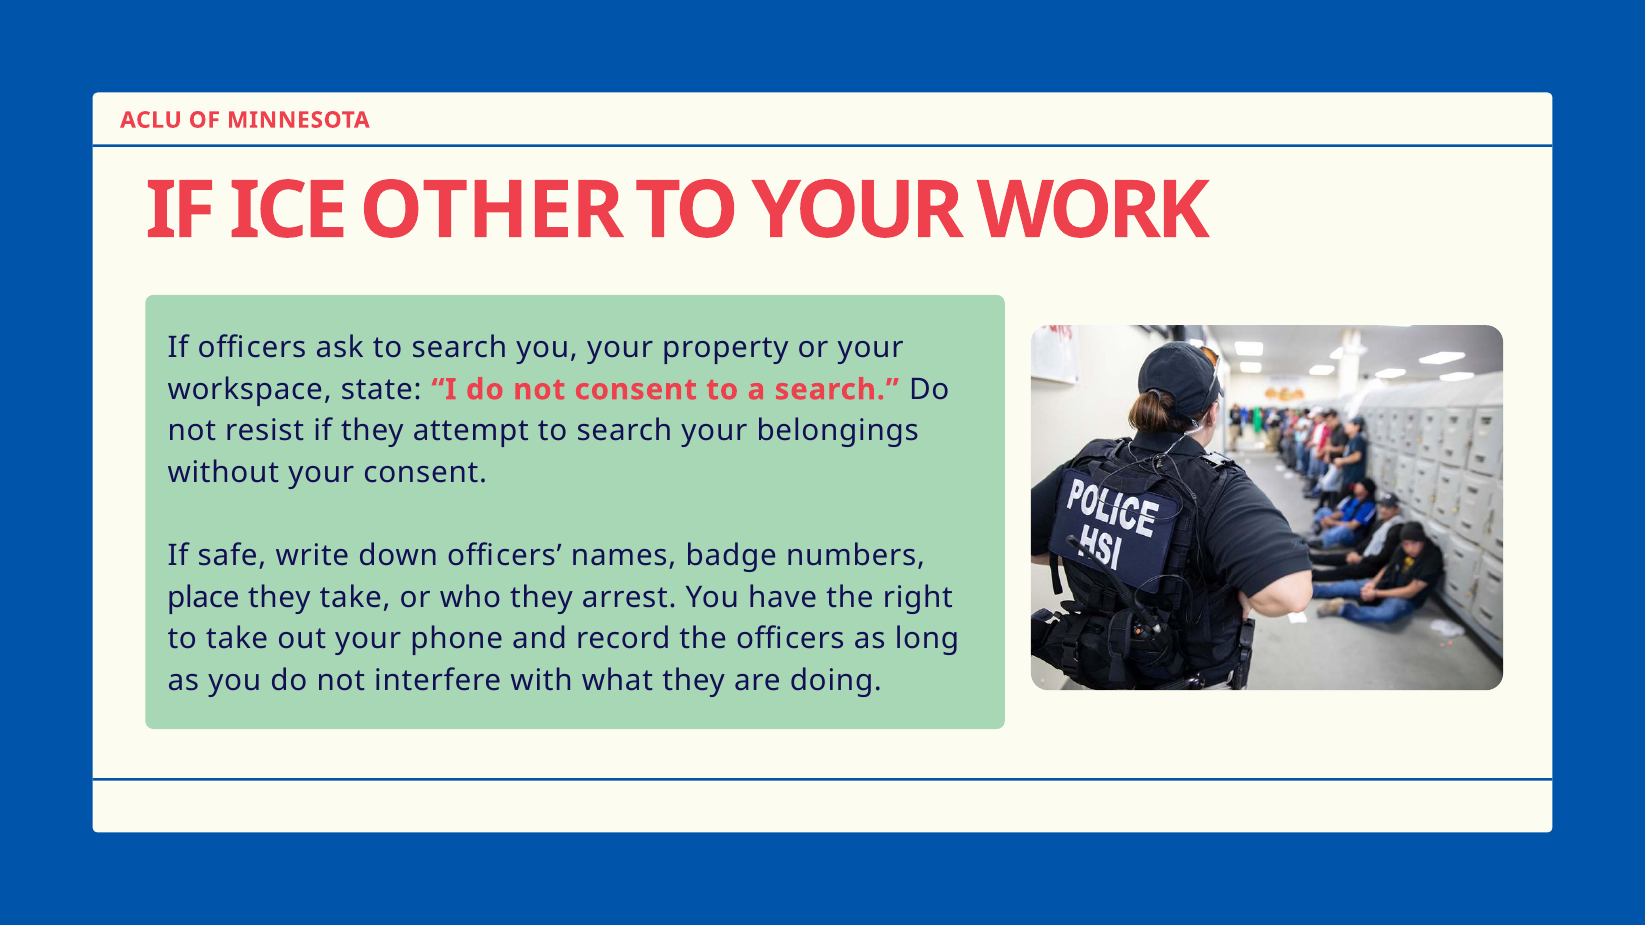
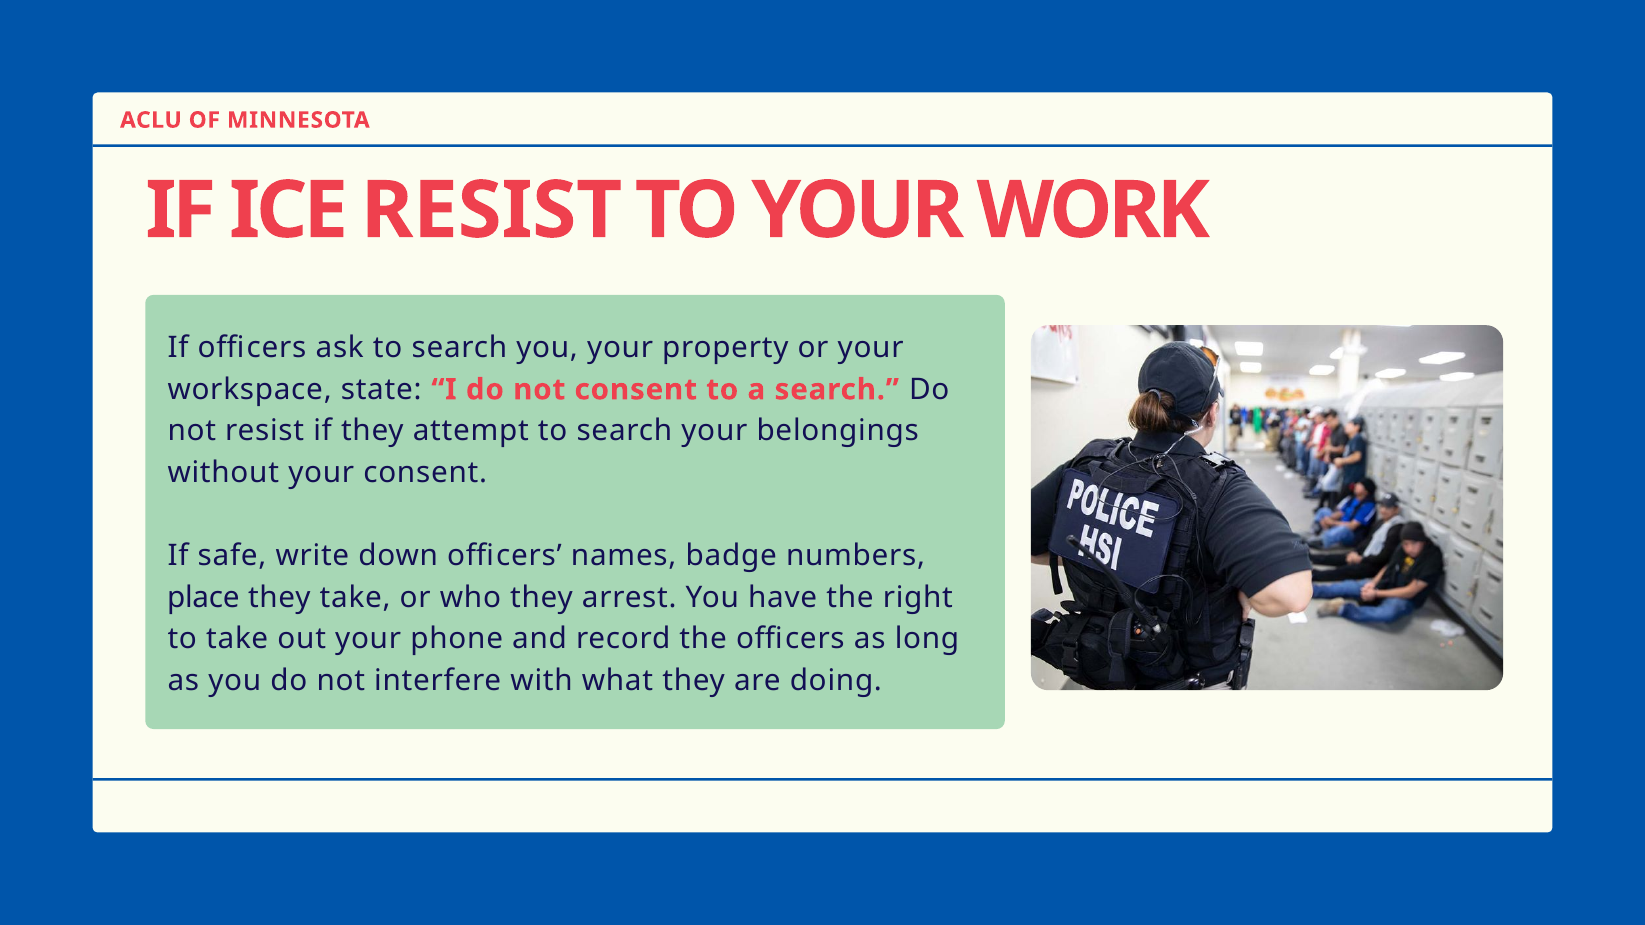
ICE OTHER: OTHER -> RESIST
